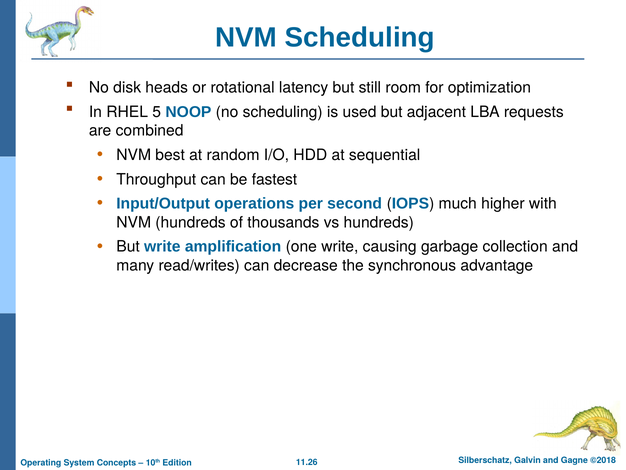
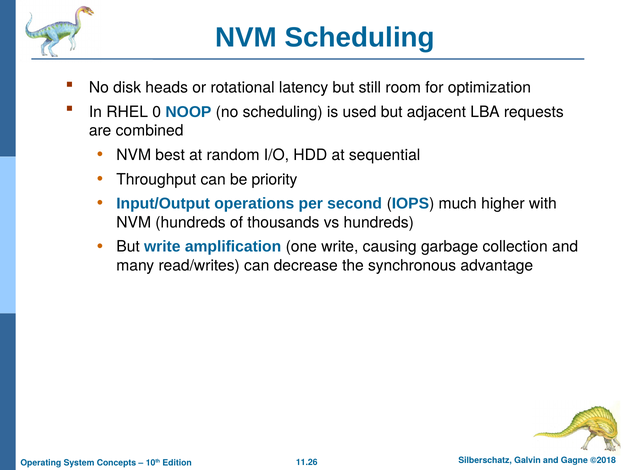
5: 5 -> 0
fastest: fastest -> priority
